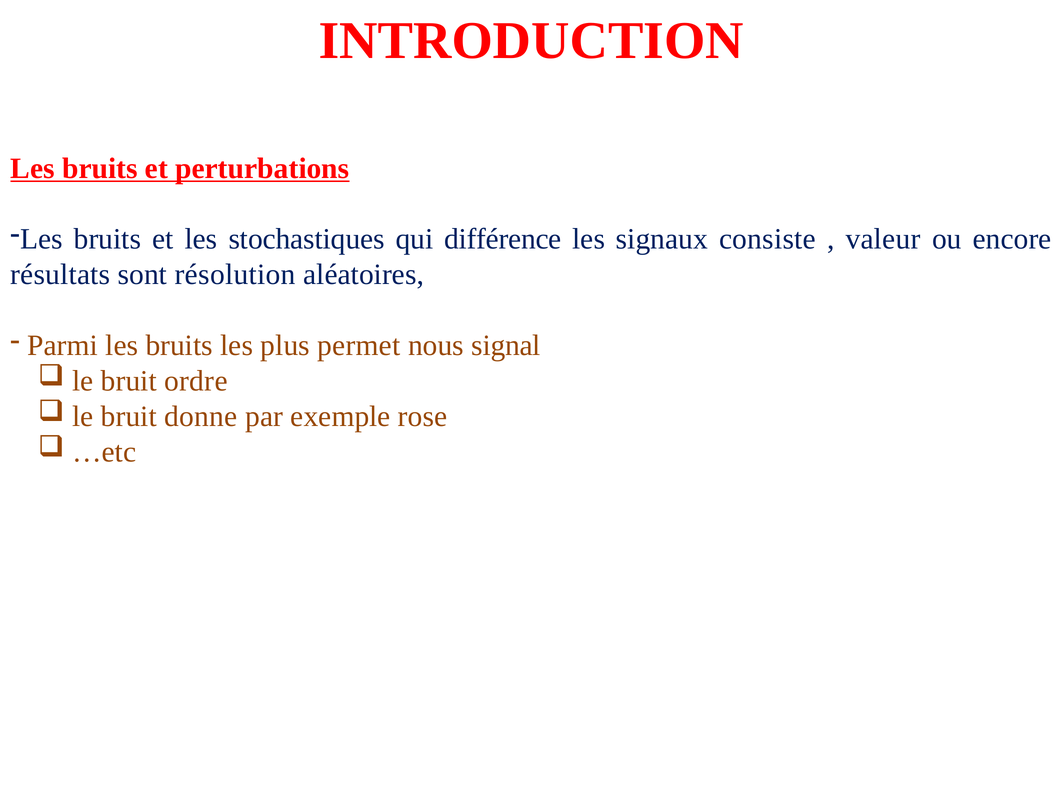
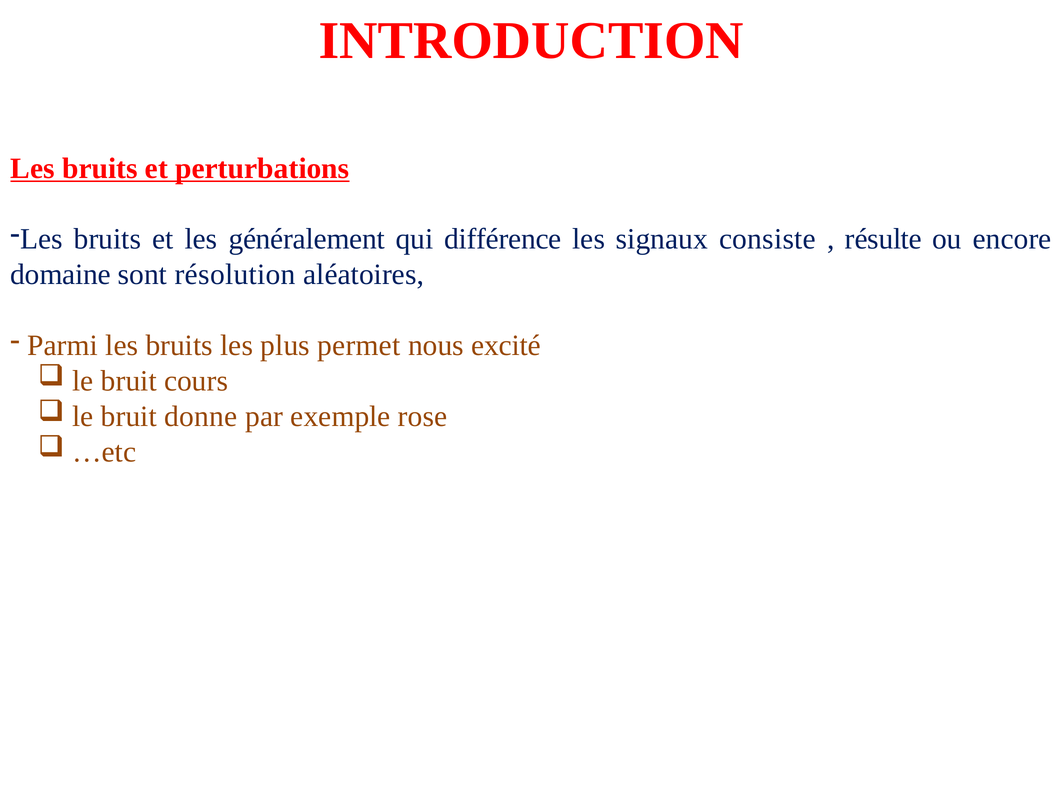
stochastiques: stochastiques -> généralement
valeur: valeur -> résulte
résultats: résultats -> domaine
signal: signal -> excité
ordre: ordre -> cours
